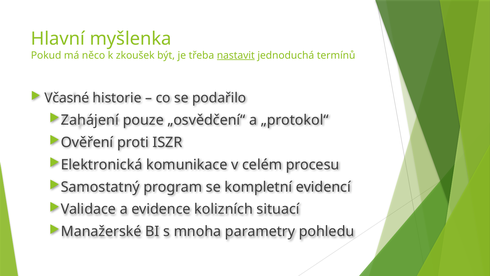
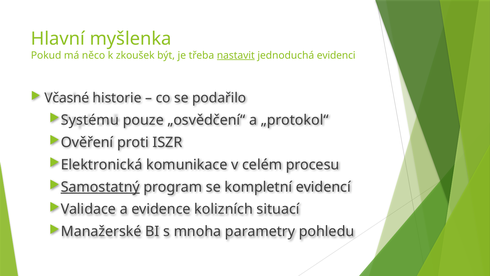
termínů: termínů -> evidenci
Zahájení: Zahájení -> Systému
Samostatný underline: none -> present
